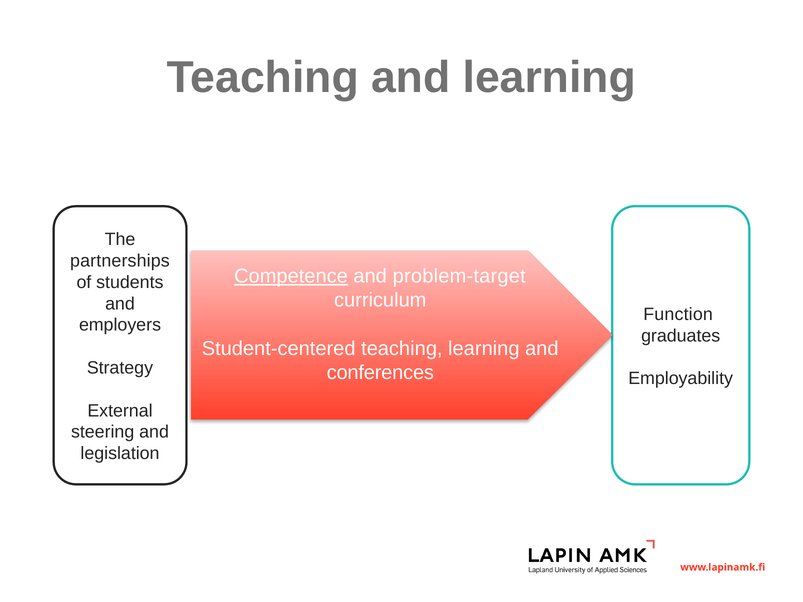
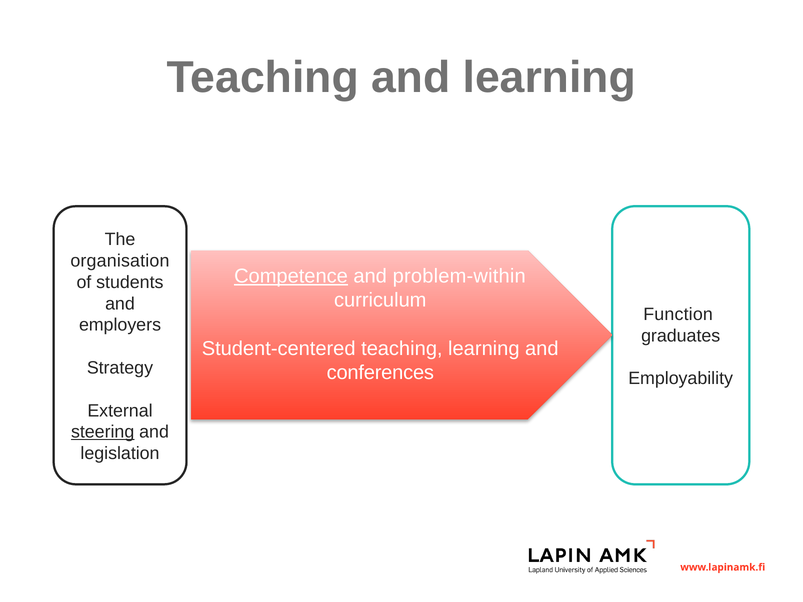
partnerships: partnerships -> organisation
problem-target: problem-target -> problem-within
steering underline: none -> present
